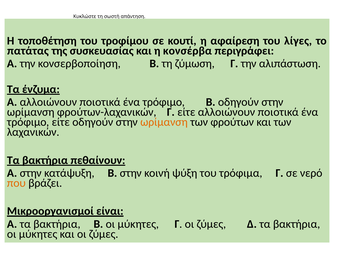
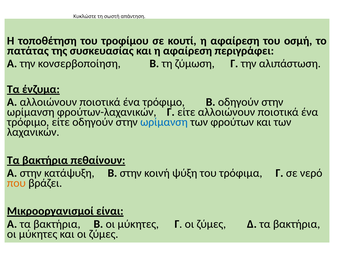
λίγες: λίγες -> οσμή
και η κονσέρβα: κονσέρβα -> αφαίρεση
ωρίμανση at (164, 122) colour: orange -> blue
